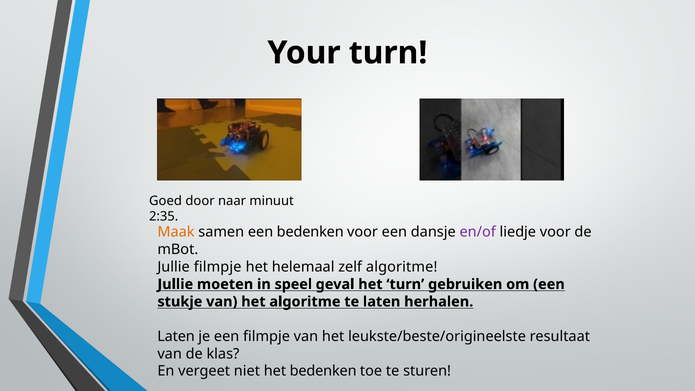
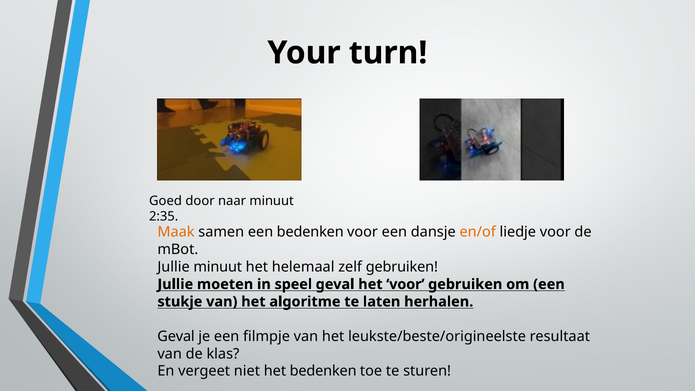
en/of colour: purple -> orange
Jullie filmpje: filmpje -> minuut
zelf algoritme: algoritme -> gebruiken
het turn: turn -> voor
Laten at (176, 336): Laten -> Geval
